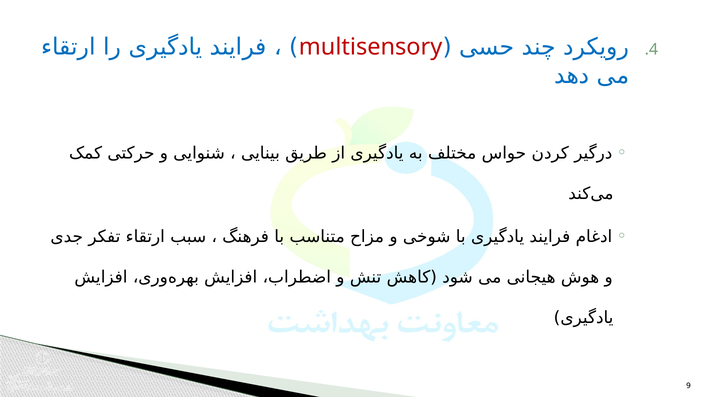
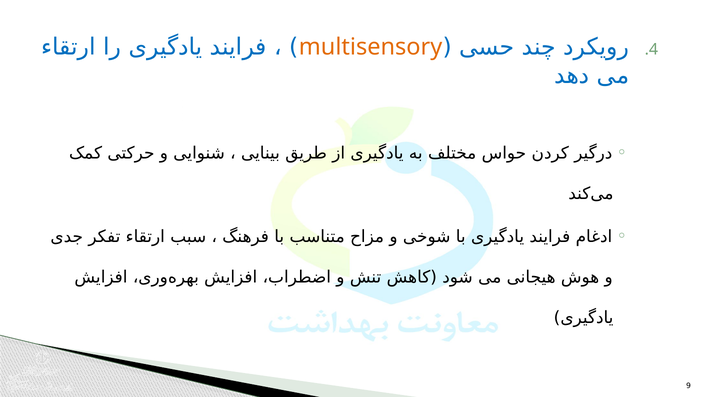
multisensory colour: red -> orange
